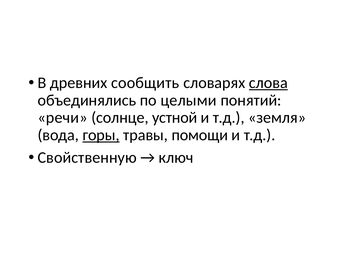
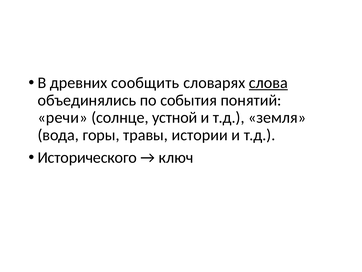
целыми: целыми -> события
горы underline: present -> none
помощи: помощи -> истории
Свойственную: Свойственную -> Исторического
